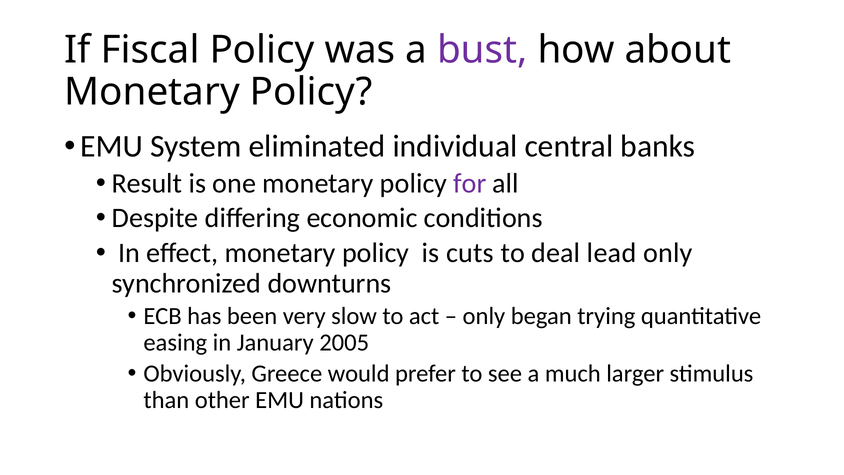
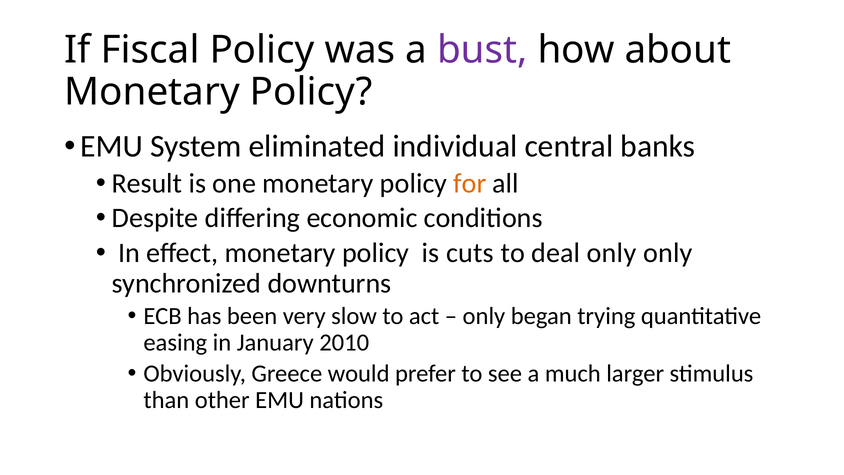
for colour: purple -> orange
deal lead: lead -> only
2005: 2005 -> 2010
